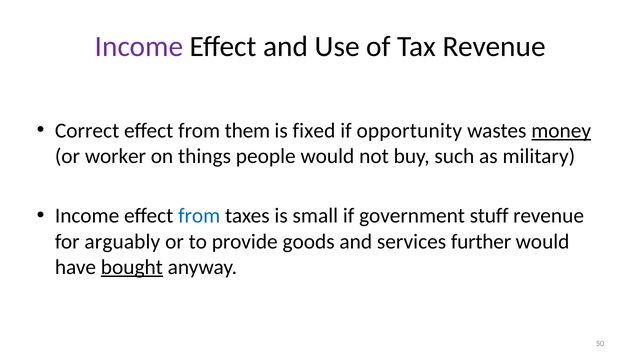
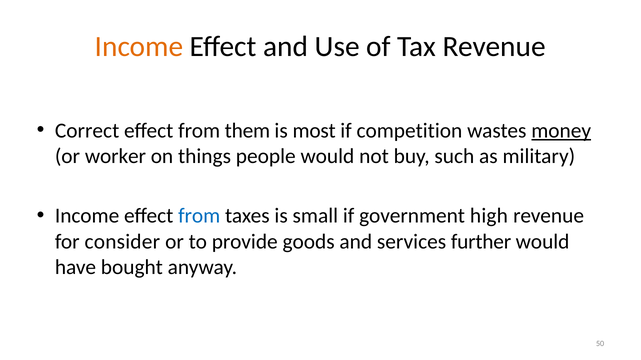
Income at (139, 47) colour: purple -> orange
fixed: fixed -> most
opportunity: opportunity -> competition
stuff: stuff -> high
arguably: arguably -> consider
bought underline: present -> none
